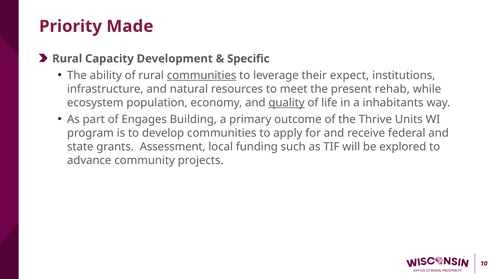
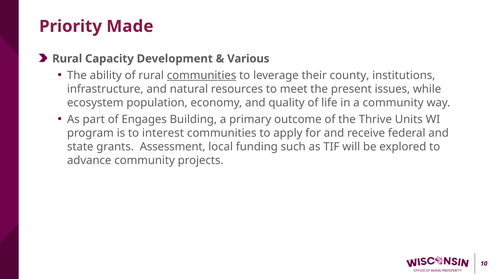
Specific: Specific -> Various
expect: expect -> county
rehab: rehab -> issues
quality underline: present -> none
a inhabitants: inhabitants -> community
develop: develop -> interest
